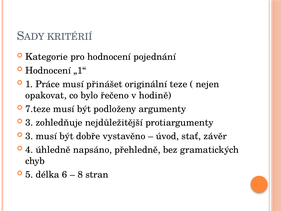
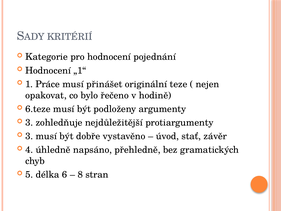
7.teze: 7.teze -> 6.teze
